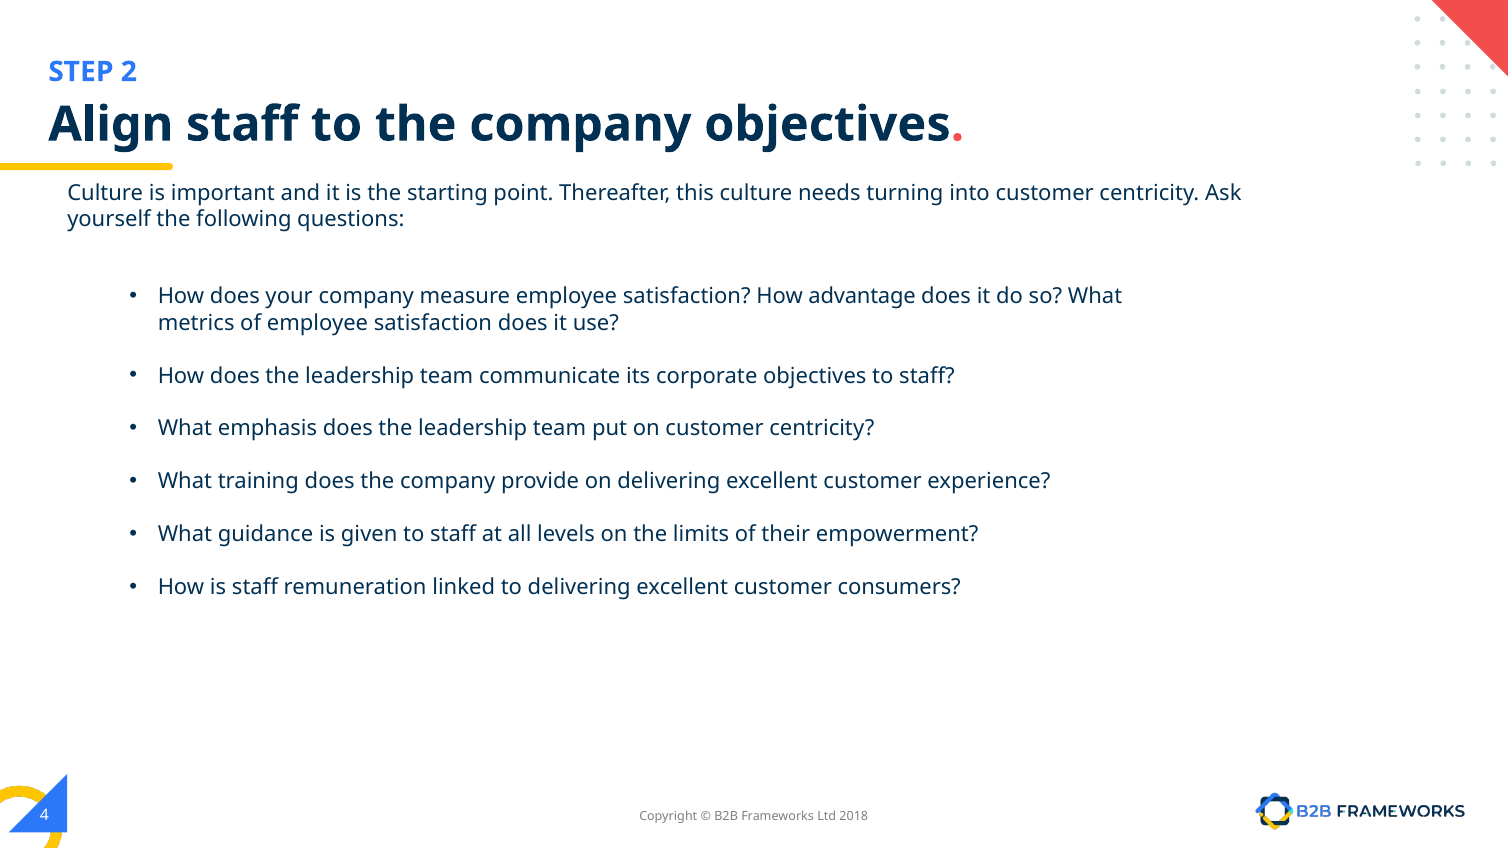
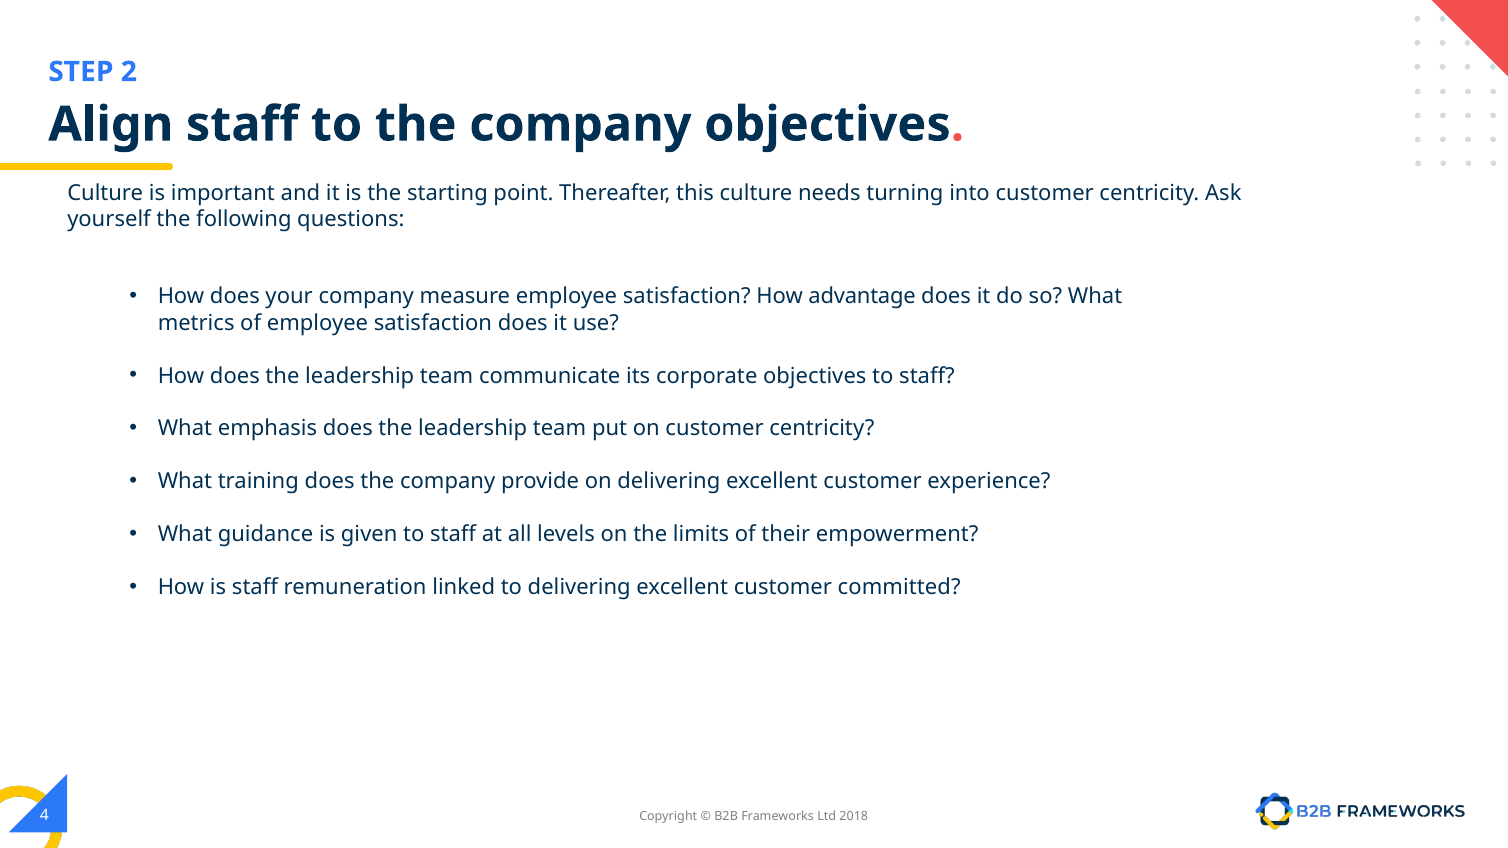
consumers: consumers -> committed
